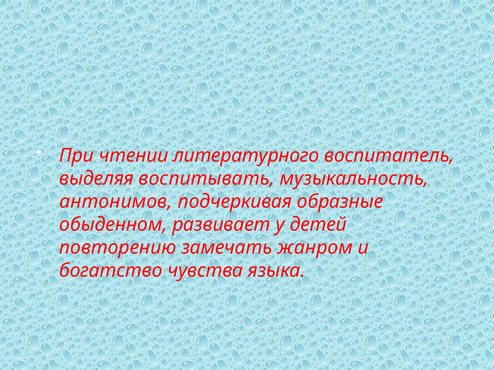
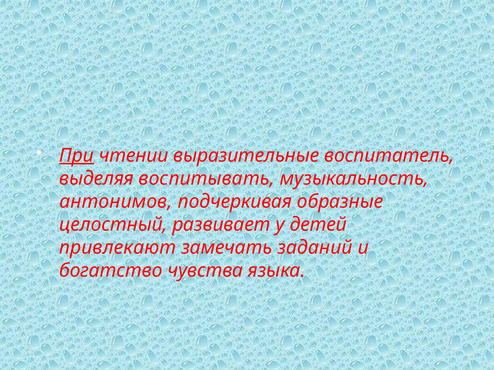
При underline: none -> present
литературного: литературного -> выразительные
обыденном: обыденном -> целостный
повторению: повторению -> привлекают
жанром: жанром -> заданий
